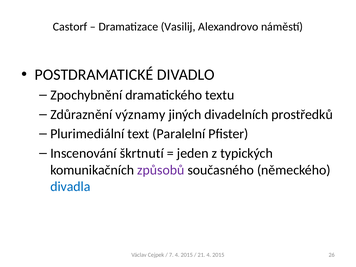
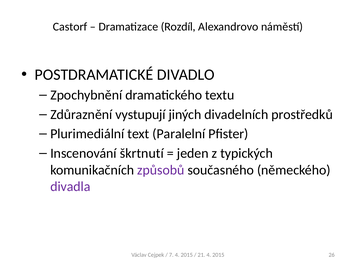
Vasilij: Vasilij -> Rozdíl
významy: významy -> vystupují
divadla colour: blue -> purple
